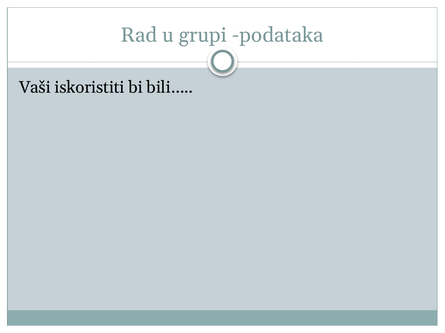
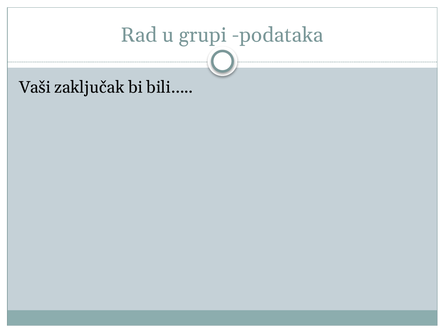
iskoristiti: iskoristiti -> zaključak
